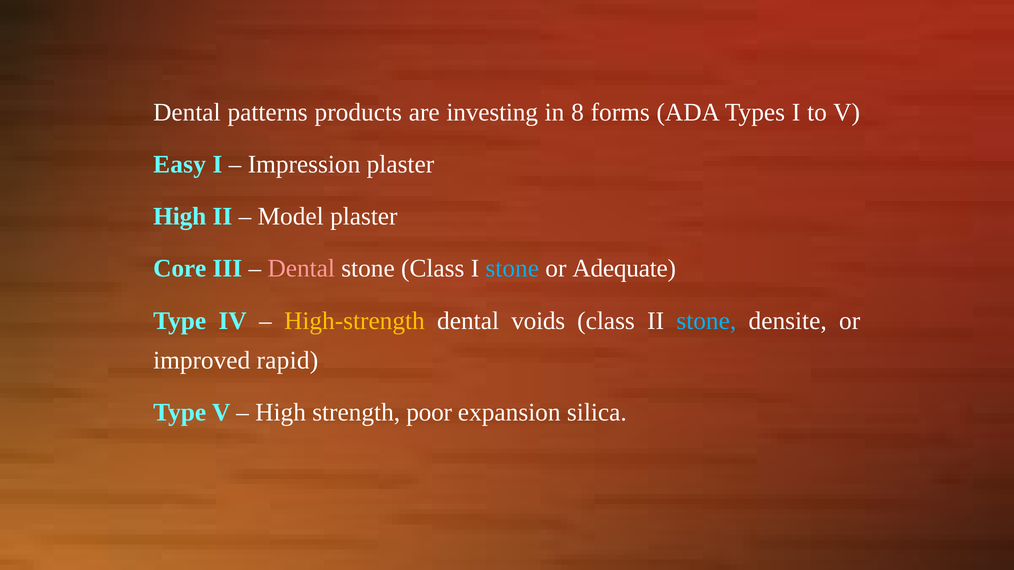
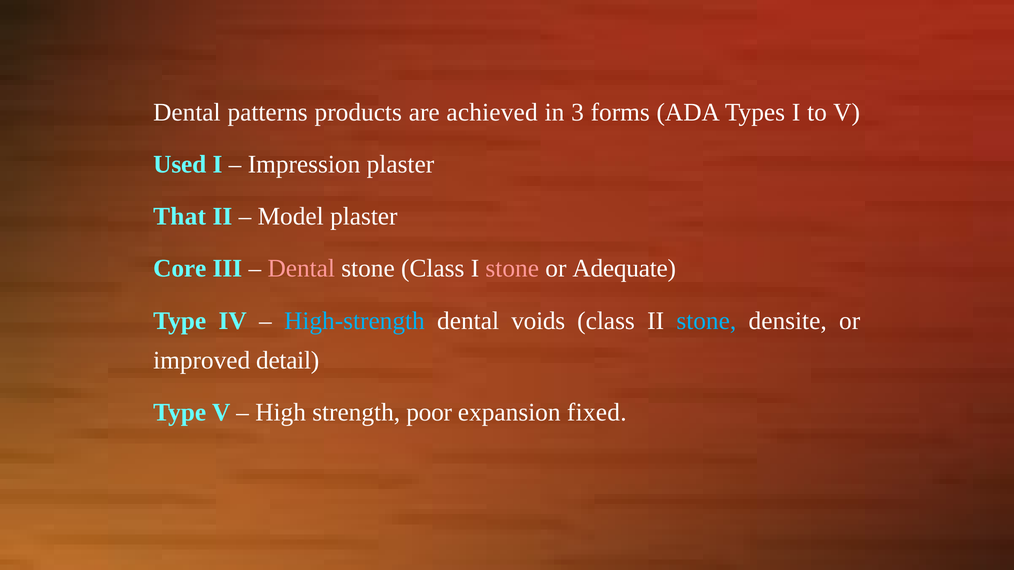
investing: investing -> achieved
8: 8 -> 3
Easy: Easy -> Used
High at (180, 217): High -> That
stone at (512, 269) colour: light blue -> pink
High-strength colour: yellow -> light blue
rapid: rapid -> detail
silica: silica -> fixed
